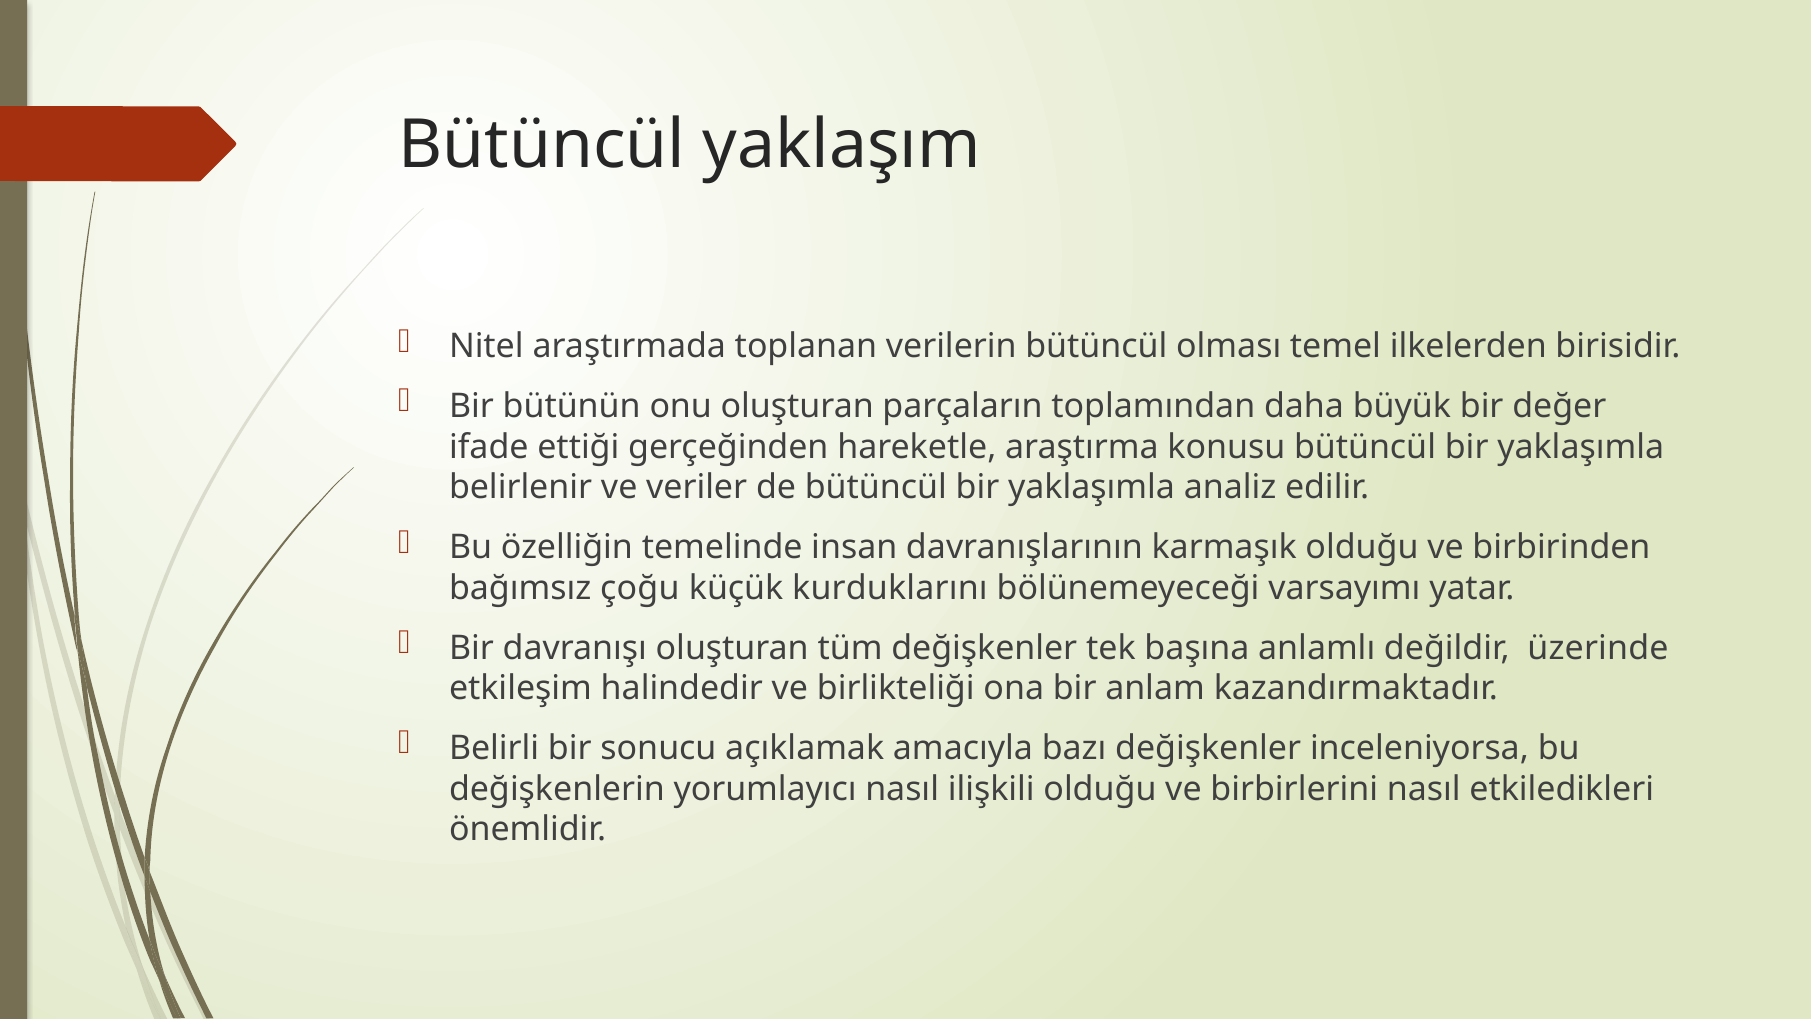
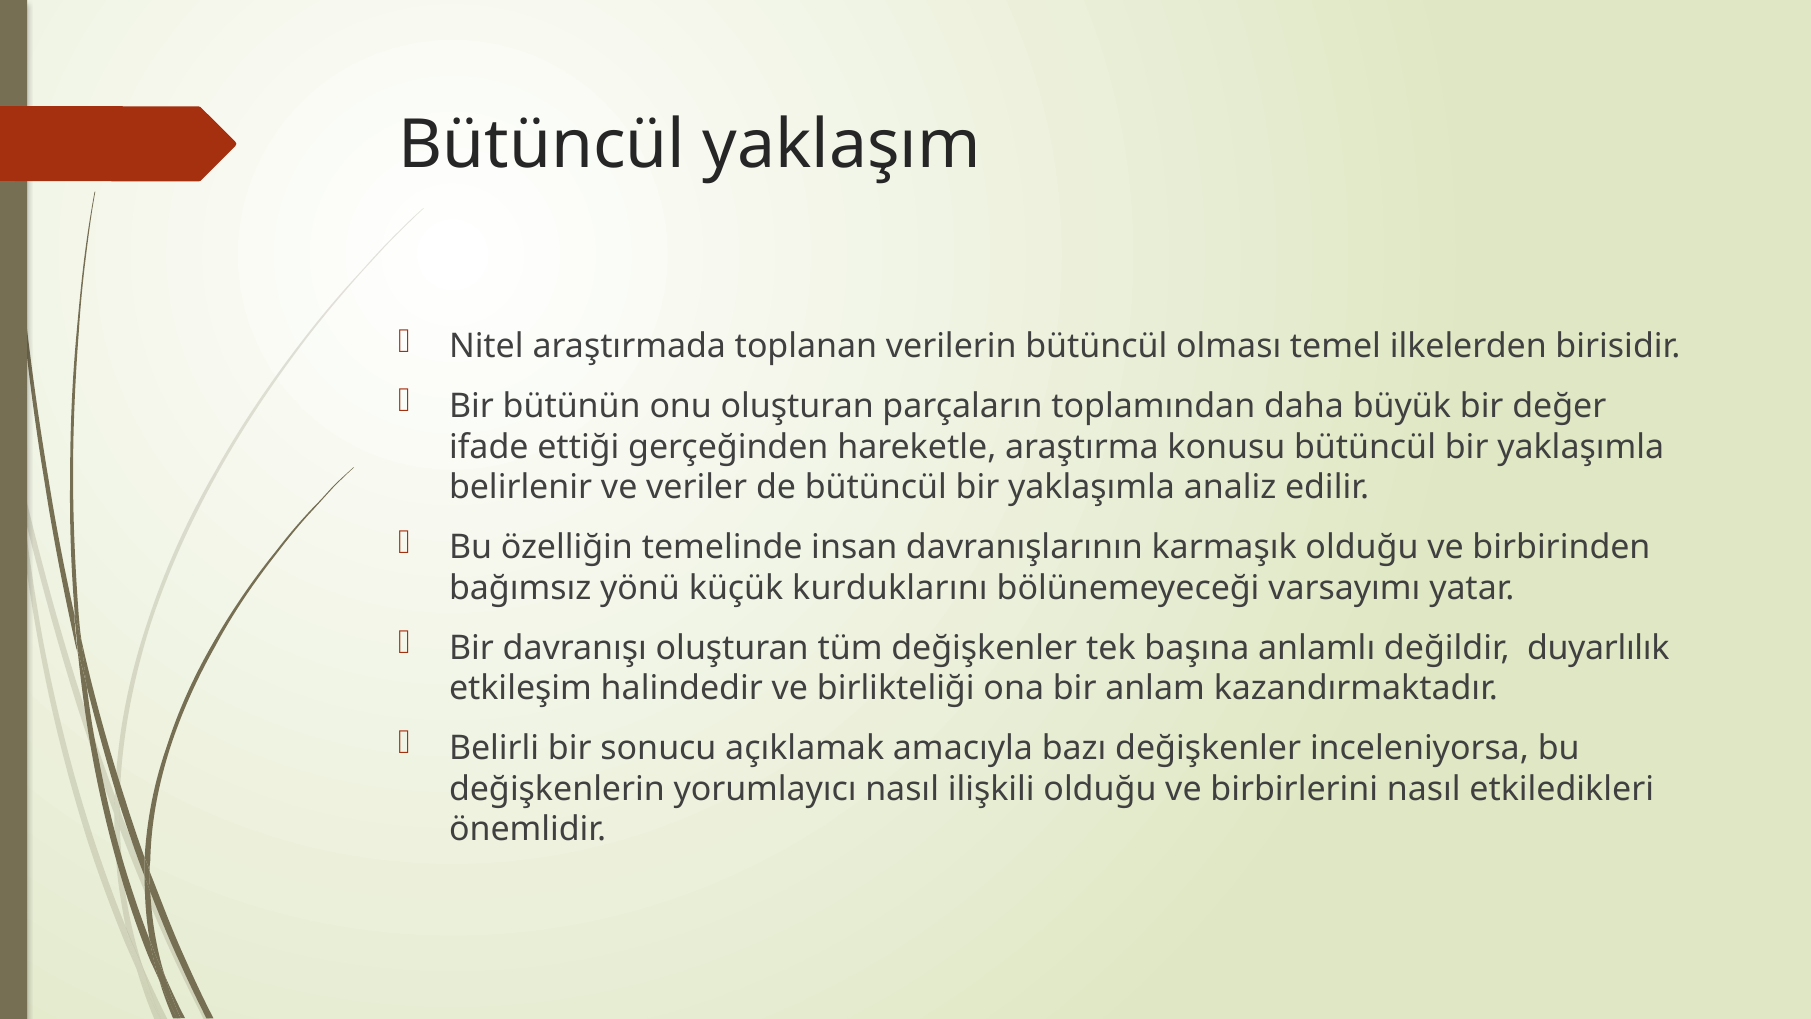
çoğu: çoğu -> yönü
üzerinde: üzerinde -> duyarlılık
